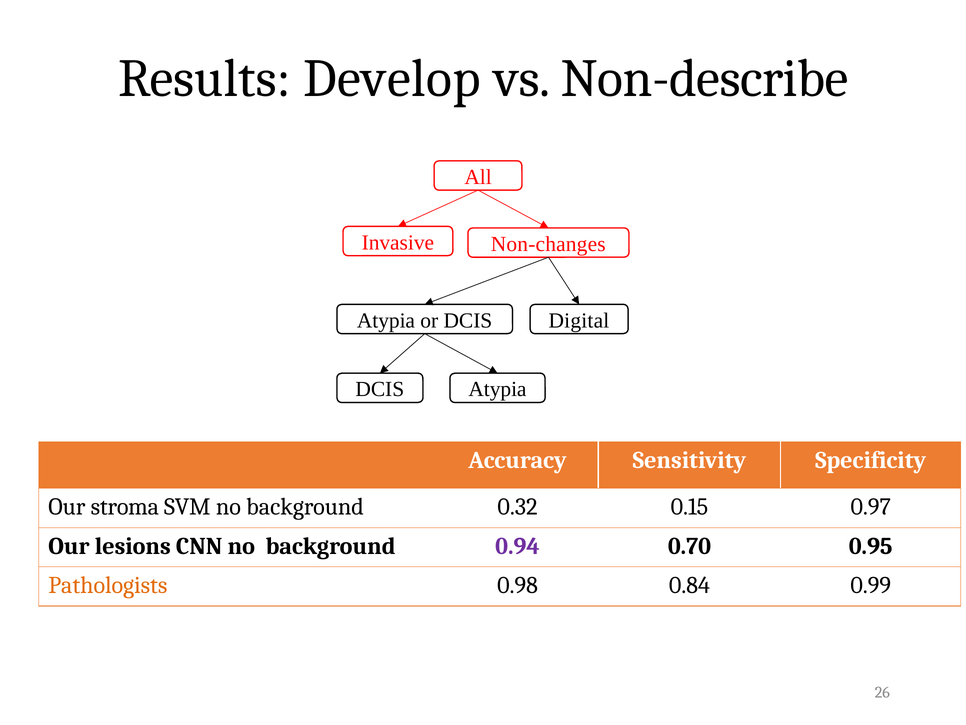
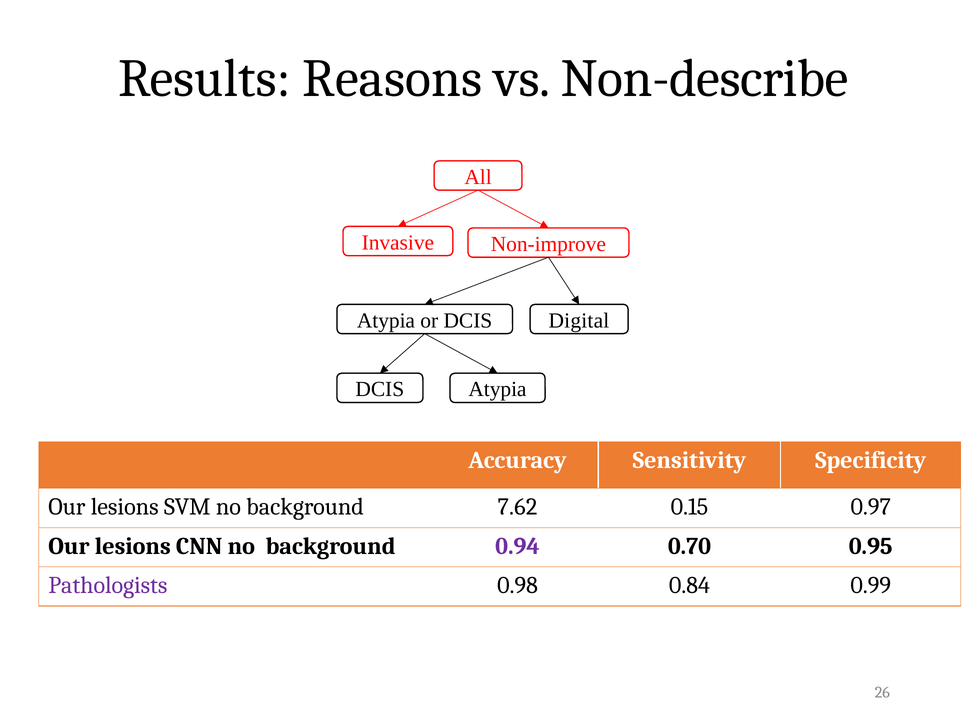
Develop: Develop -> Reasons
Non-changes: Non-changes -> Non-improve
stroma at (125, 507): stroma -> lesions
0.32: 0.32 -> 7.62
Pathologists colour: orange -> purple
